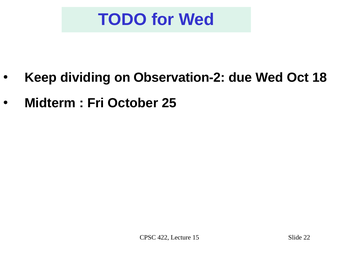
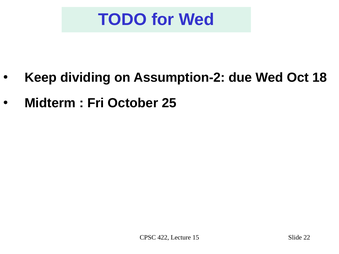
Observation-2: Observation-2 -> Assumption-2
